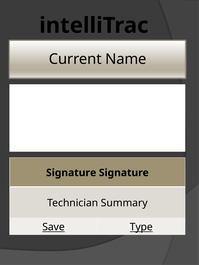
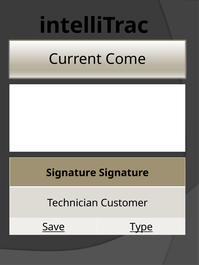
Name: Name -> Come
Summary: Summary -> Customer
